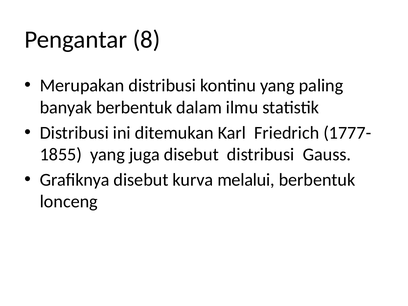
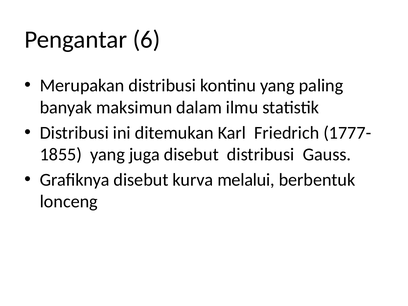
8: 8 -> 6
banyak berbentuk: berbentuk -> maksimun
